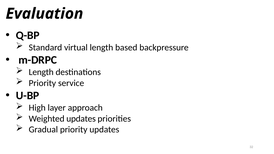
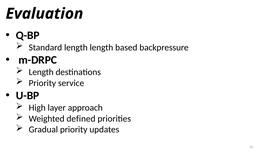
Standard virtual: virtual -> length
Weighted updates: updates -> defined
